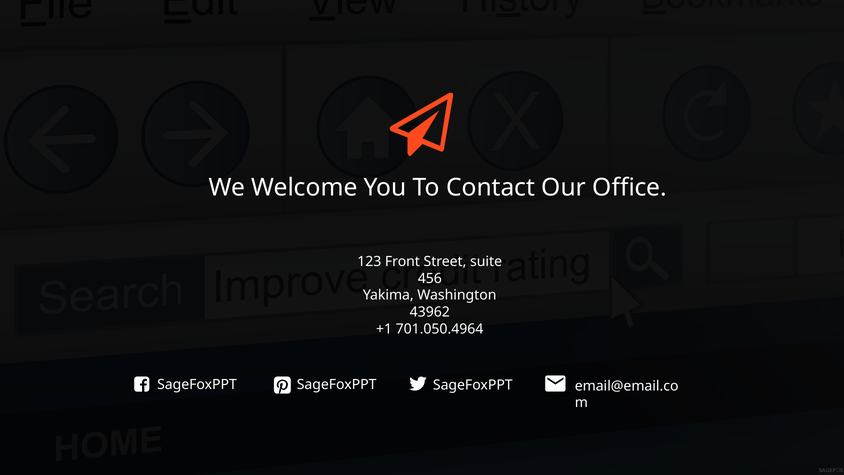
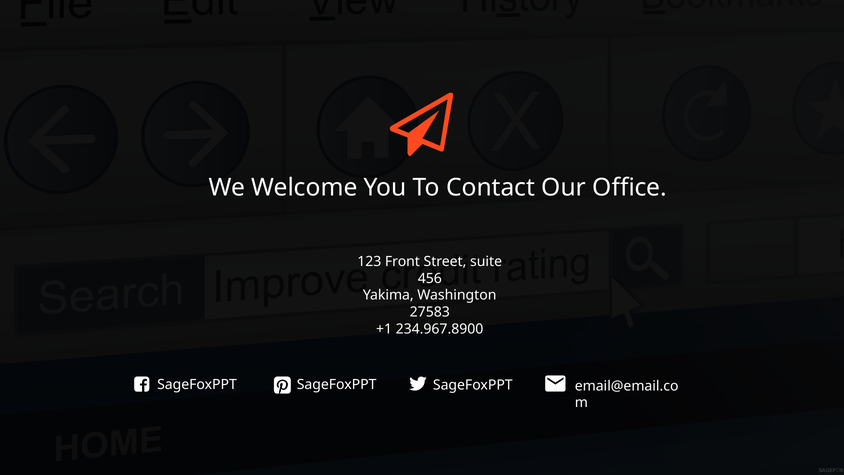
43962: 43962 -> 27583
701.050.4964: 701.050.4964 -> 234.967.8900
